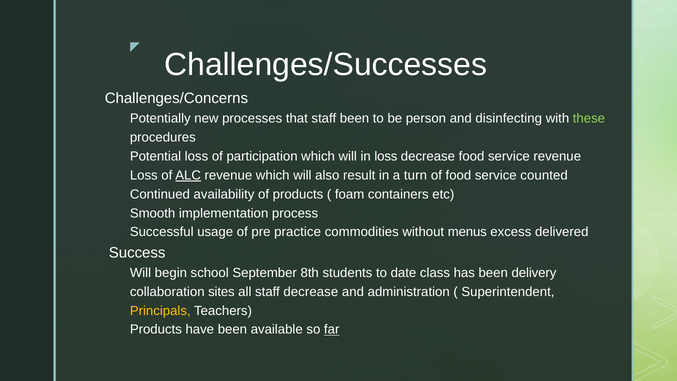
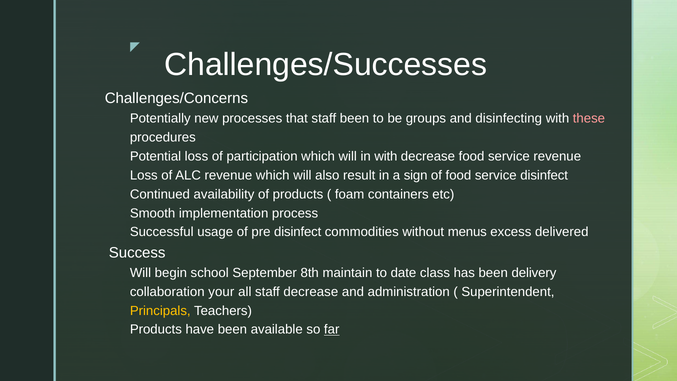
person: person -> groups
these colour: light green -> pink
in loss: loss -> with
ALC underline: present -> none
turn: turn -> sign
service counted: counted -> disinfect
pre practice: practice -> disinfect
students: students -> maintain
sites: sites -> your
